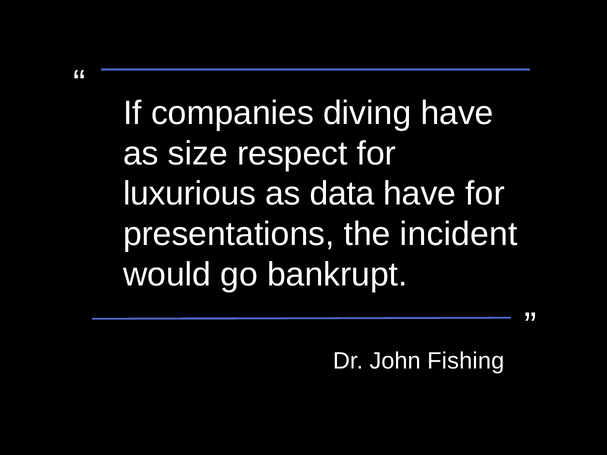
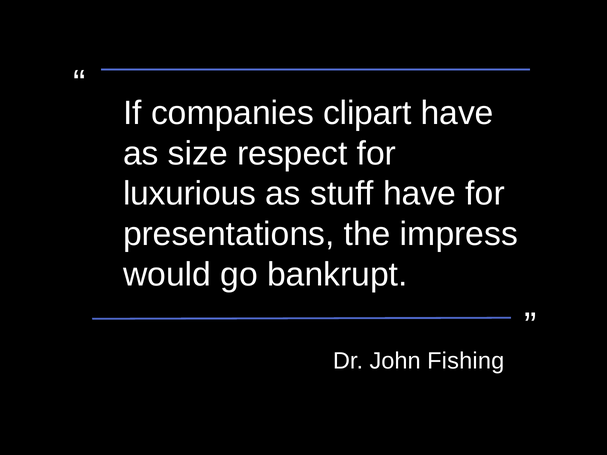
diving: diving -> clipart
data: data -> stuff
incident: incident -> impress
